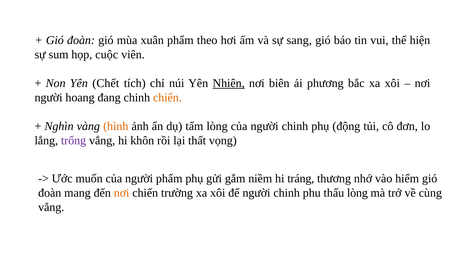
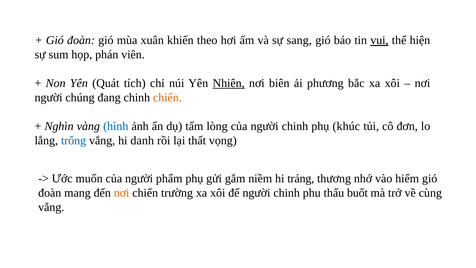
xuân phẩm: phẩm -> khiến
vui underline: none -> present
cuộc: cuộc -> phán
Chết: Chết -> Quát
hoang: hoang -> chúng
hình colour: orange -> blue
động: động -> khúc
trống colour: purple -> blue
khôn: khôn -> danh
thấu lòng: lòng -> buốt
